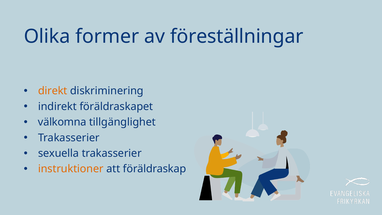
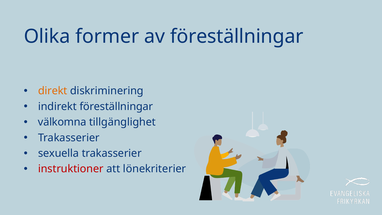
indirekt föräldraskapet: föräldraskapet -> föreställningar
instruktioner colour: orange -> red
föräldraskap: föräldraskap -> lönekriterier
